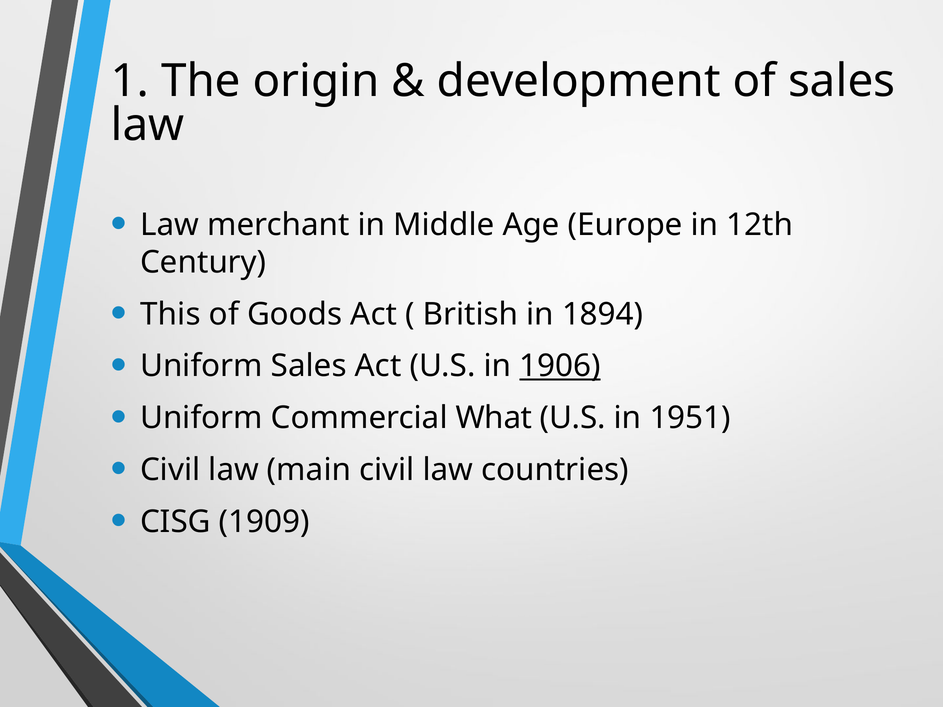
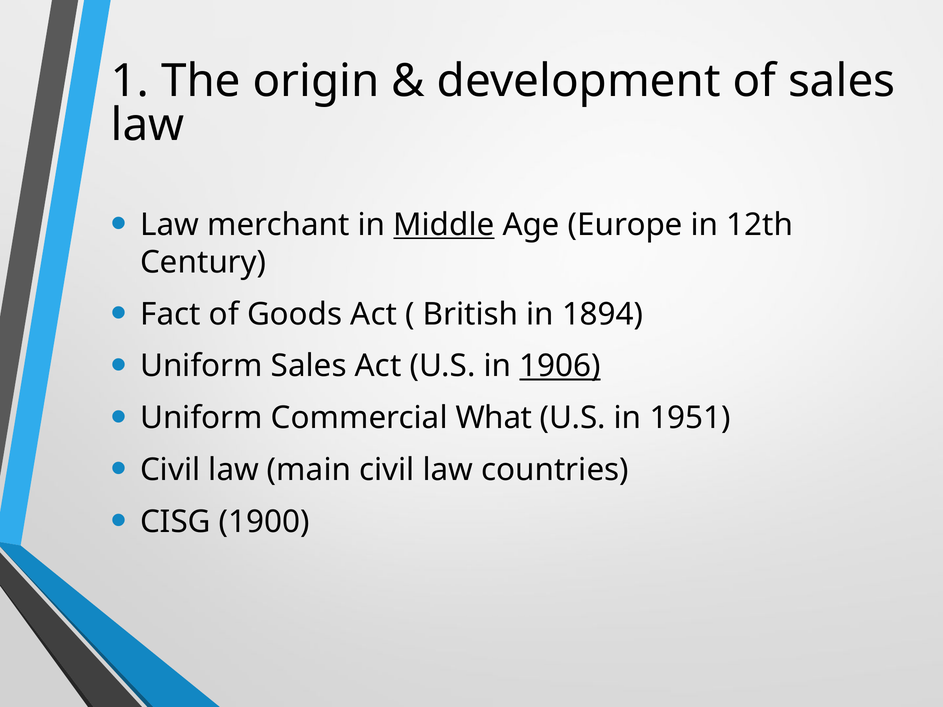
Middle underline: none -> present
This: This -> Fact
1909: 1909 -> 1900
